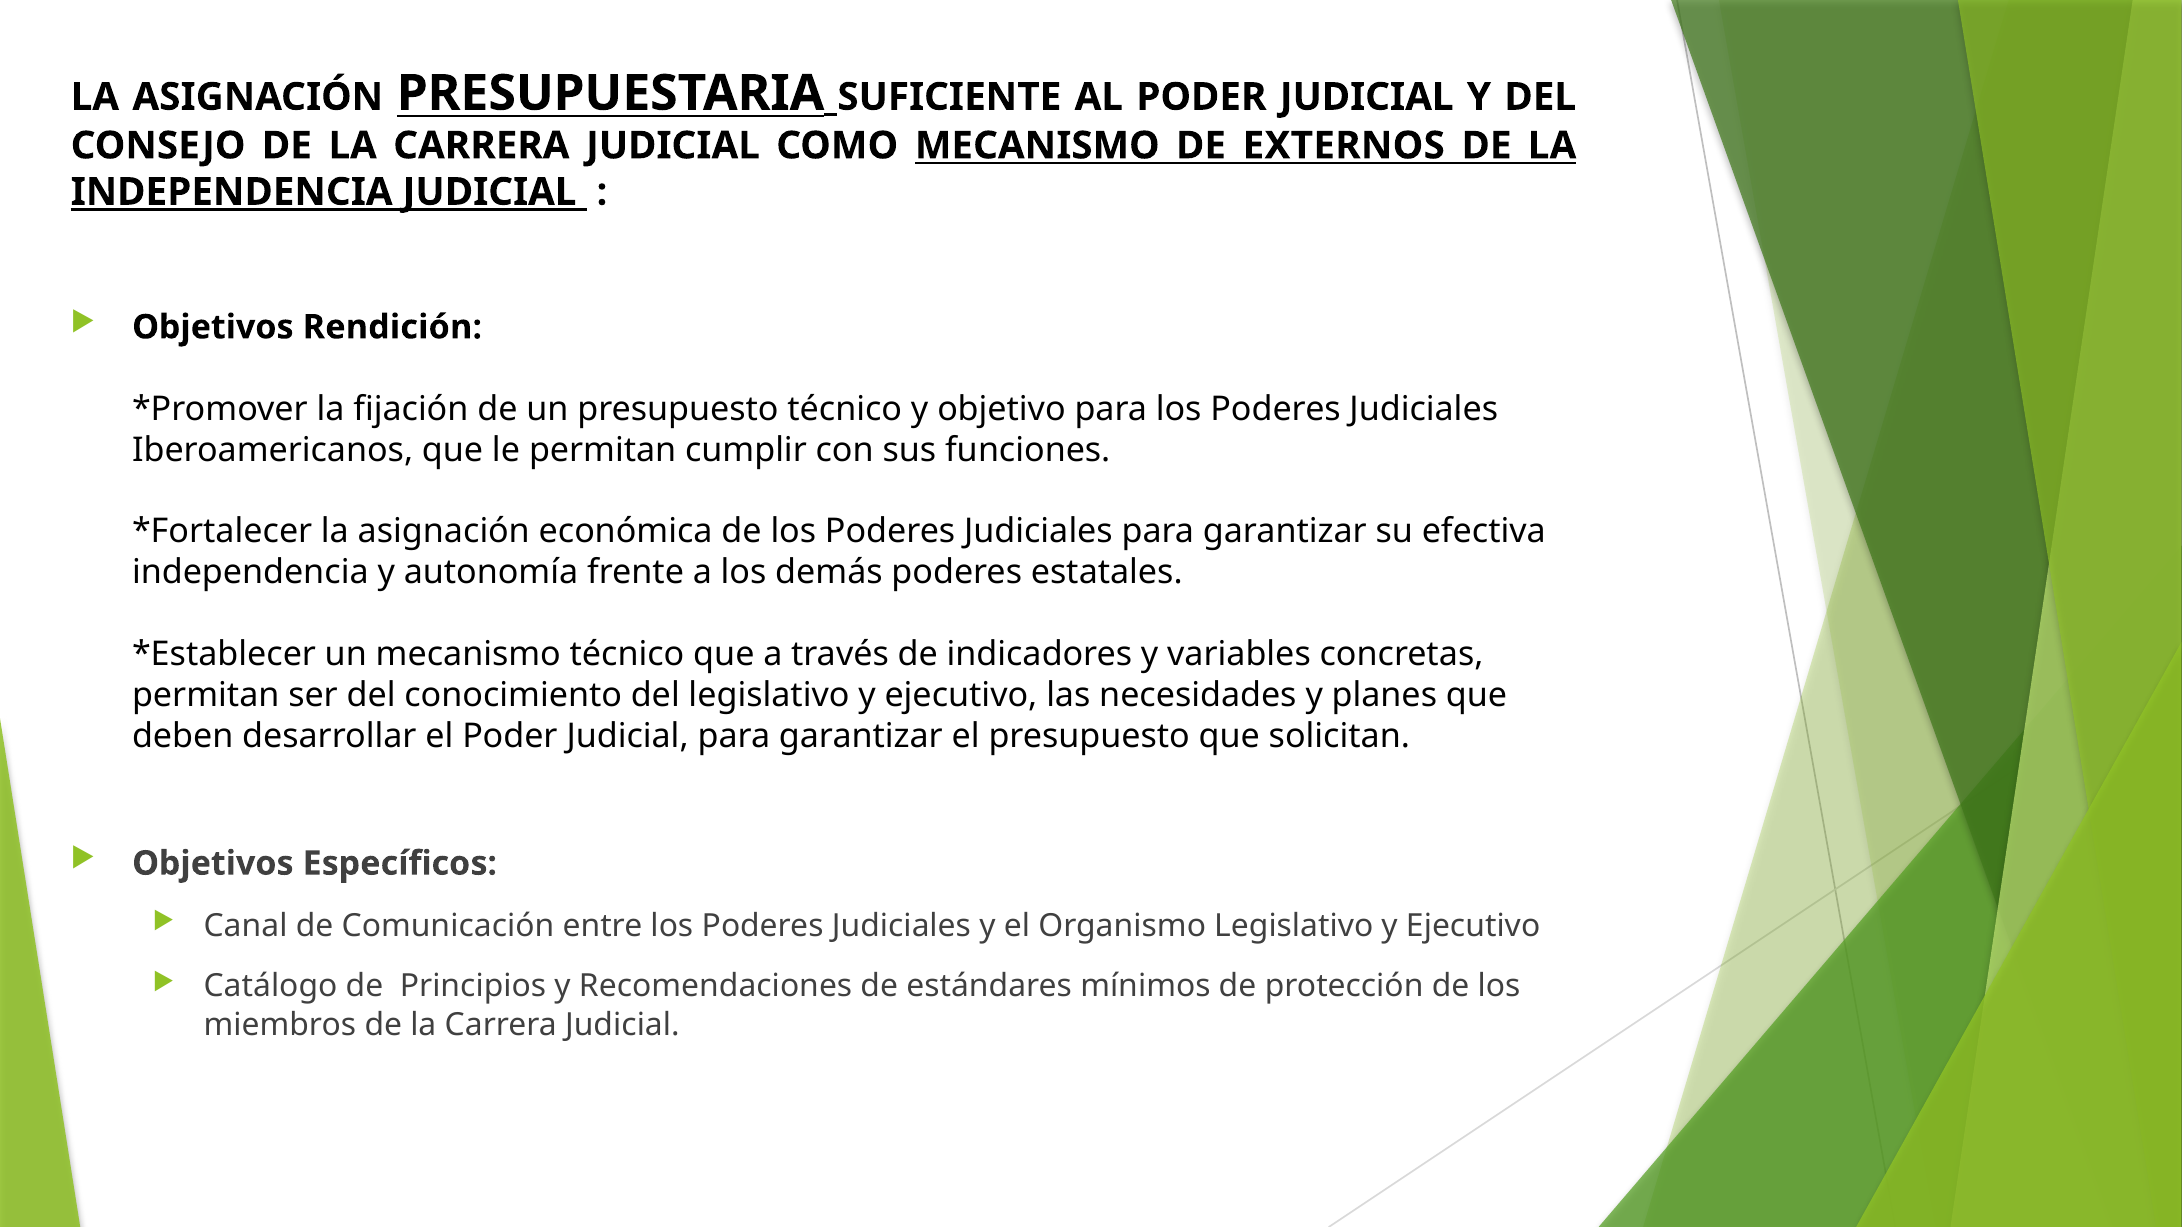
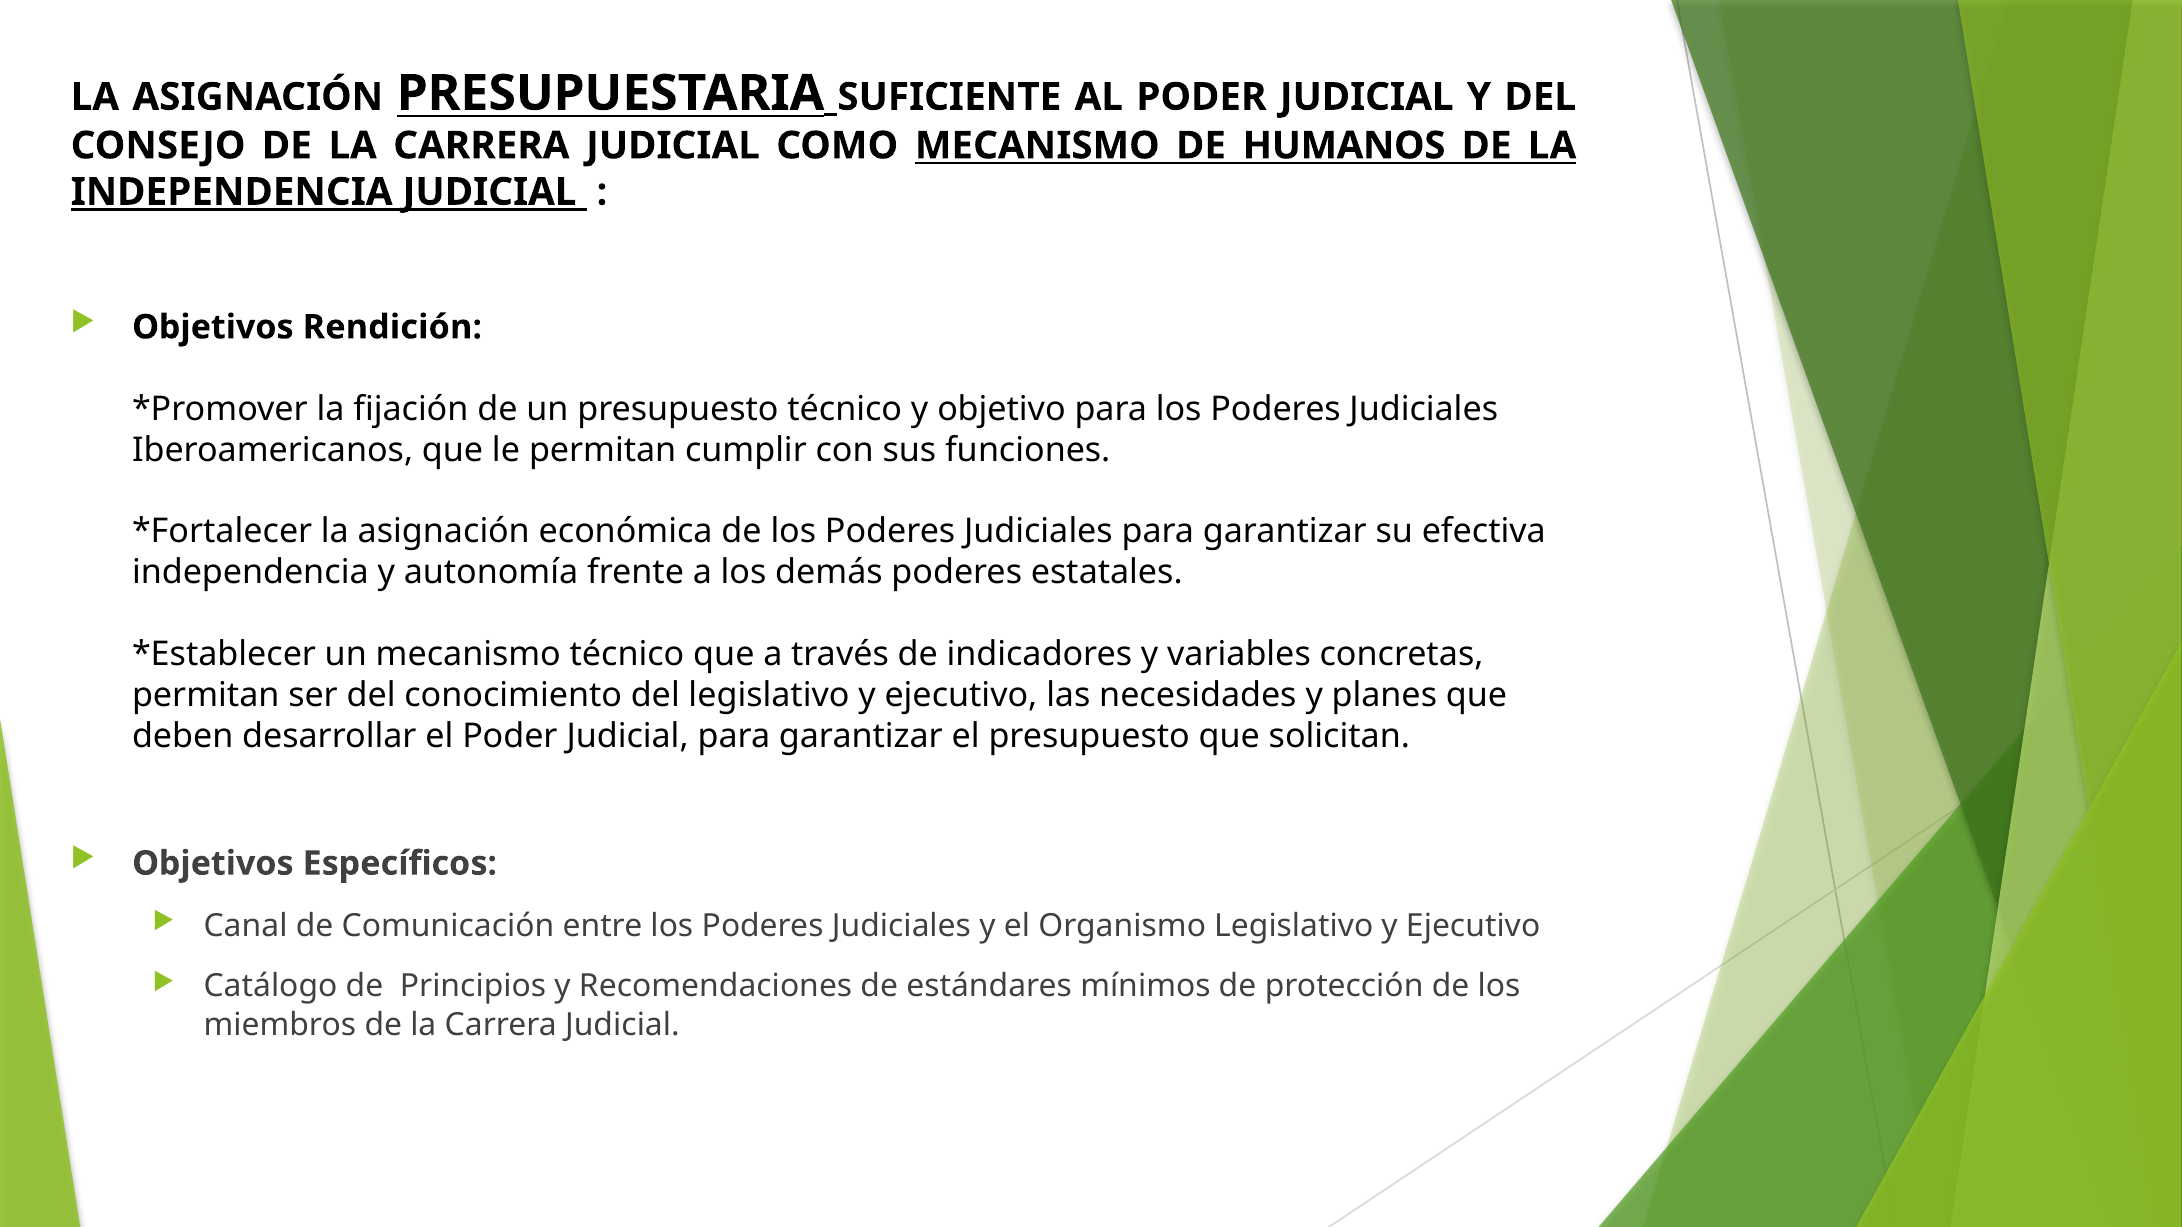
EXTERNOS: EXTERNOS -> HUMANOS
